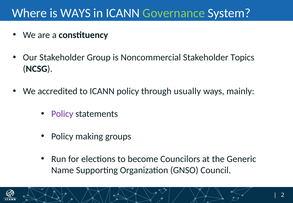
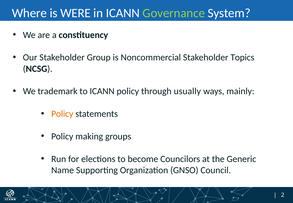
is WAYS: WAYS -> WERE
accredited: accredited -> trademark
Policy at (62, 114) colour: purple -> orange
